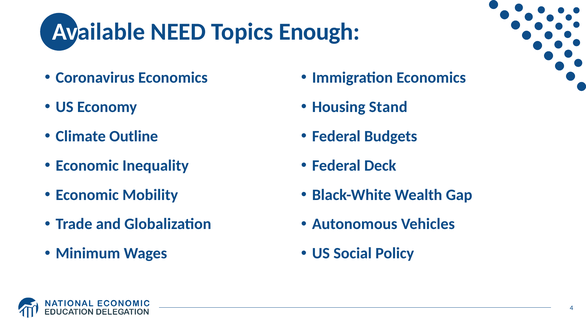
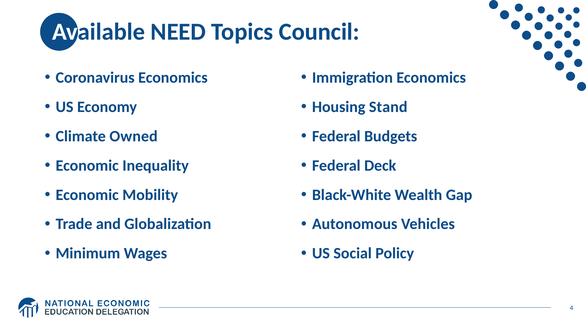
Enough: Enough -> Council
Outline: Outline -> Owned
